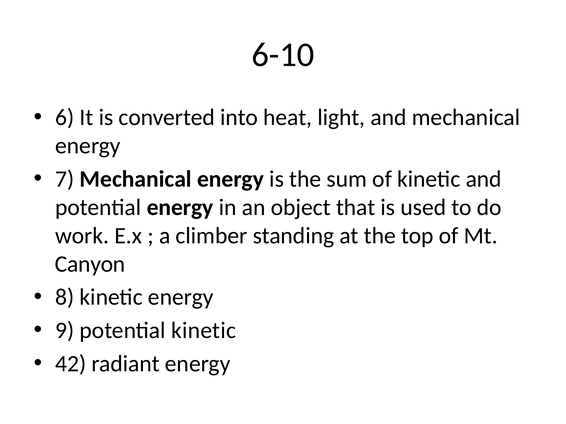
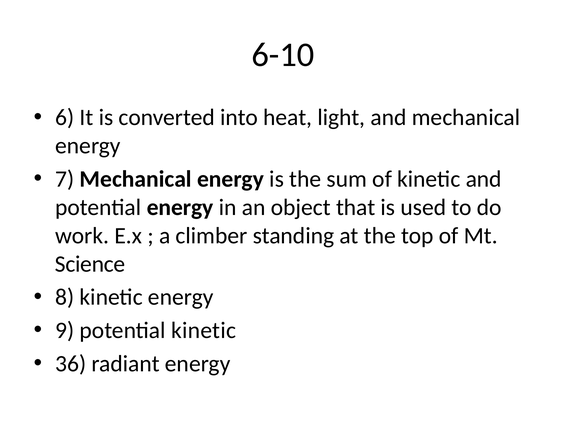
Canyon: Canyon -> Science
42: 42 -> 36
